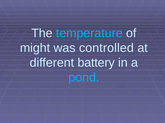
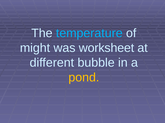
controlled: controlled -> worksheet
battery: battery -> bubble
pond colour: light blue -> yellow
